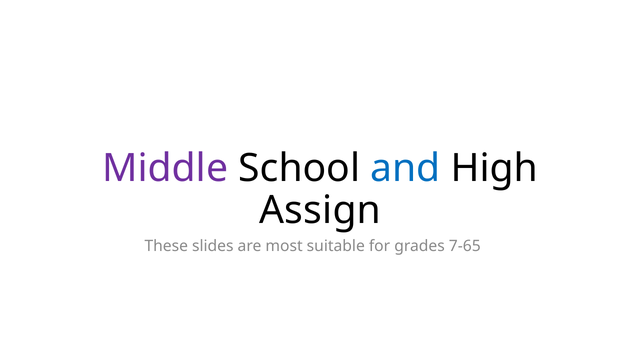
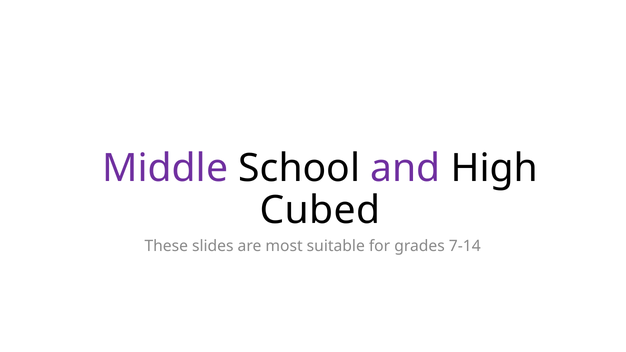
and colour: blue -> purple
Assign: Assign -> Cubed
7-65: 7-65 -> 7-14
